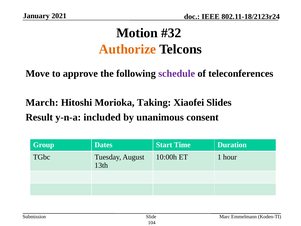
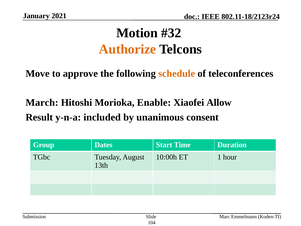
schedule colour: purple -> orange
Taking: Taking -> Enable
Slides: Slides -> Allow
